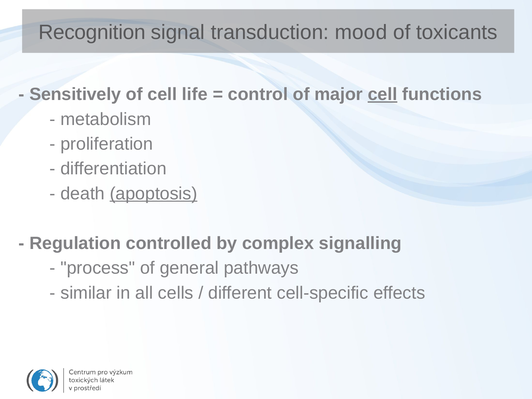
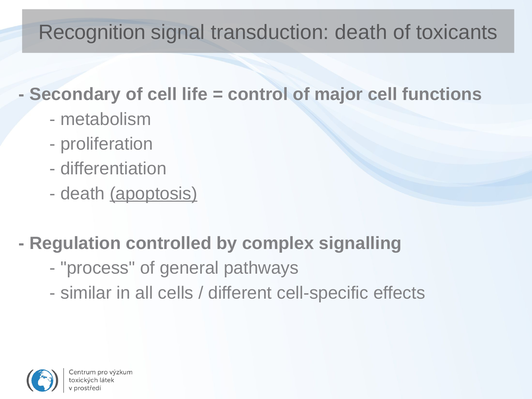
transduction mood: mood -> death
Sensitively: Sensitively -> Secondary
cell at (383, 94) underline: present -> none
